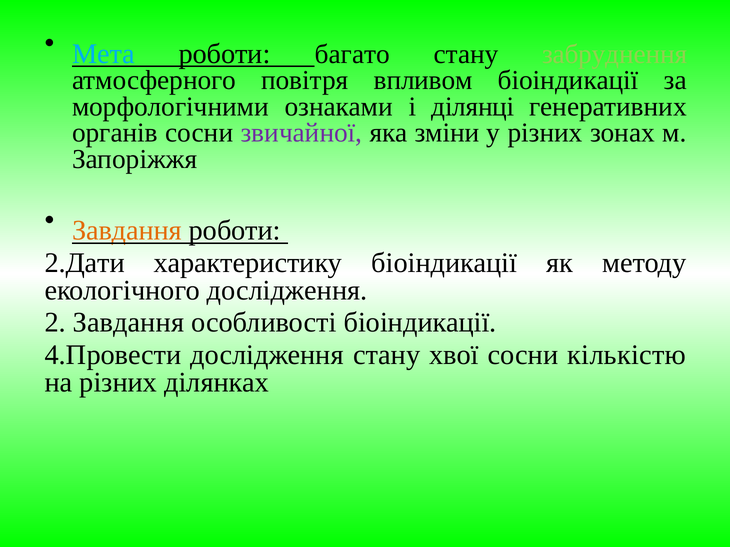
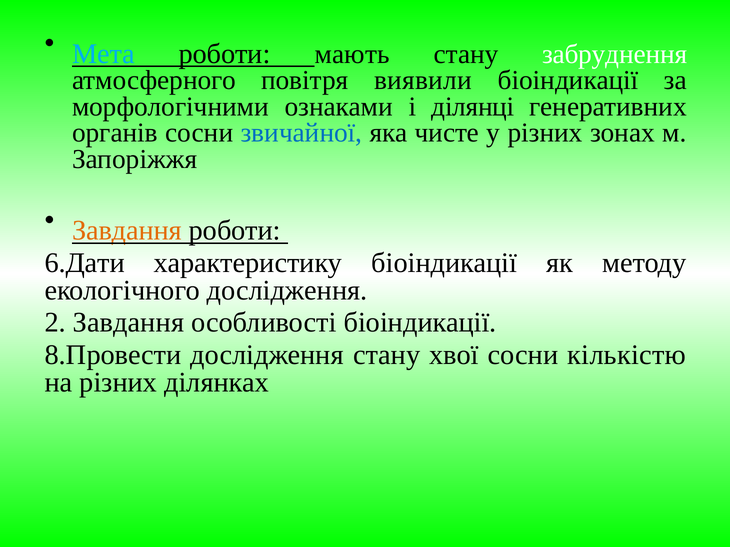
багато: багато -> мають
забруднення colour: light green -> white
впливом: впливом -> виявили
звичайної colour: purple -> blue
зміни: зміни -> чисте
2.Дати: 2.Дати -> 6.Дати
4.Провести: 4.Провести -> 8.Провести
